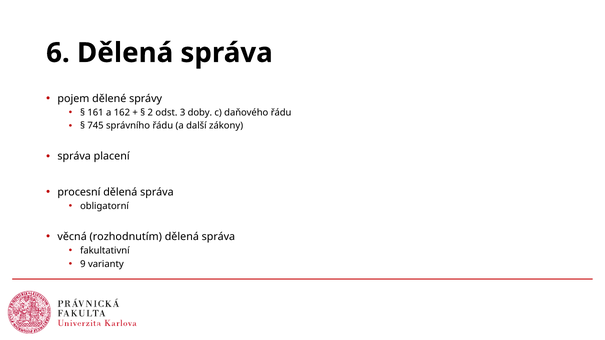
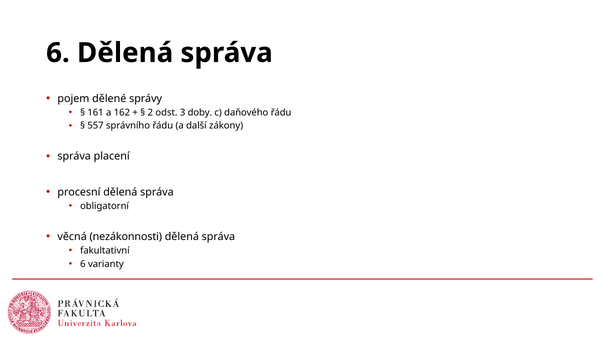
745: 745 -> 557
rozhodnutím: rozhodnutím -> nezákonnosti
9 at (83, 264): 9 -> 6
